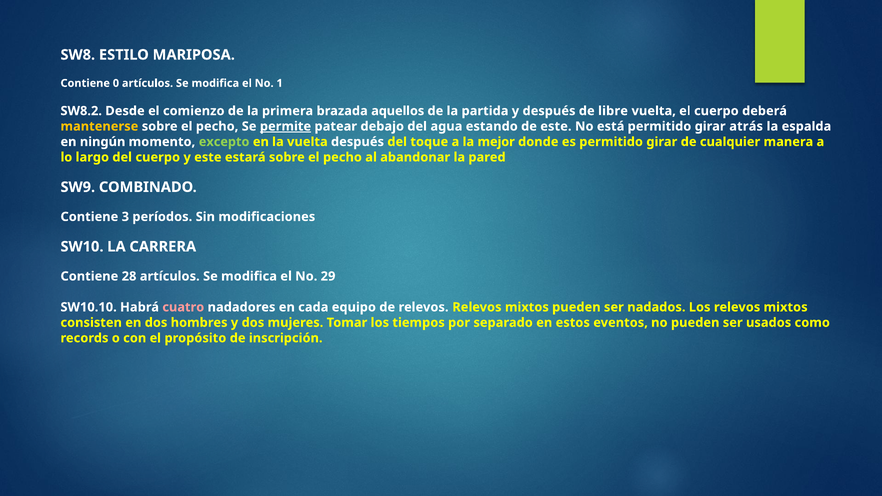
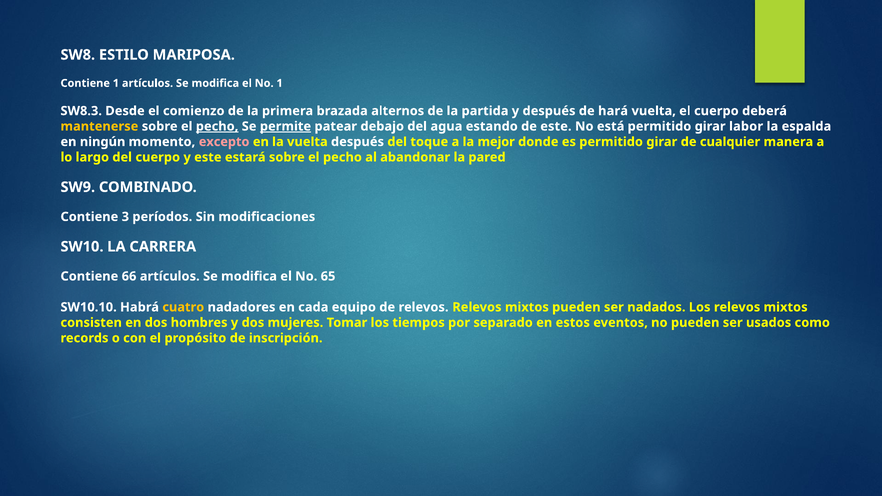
Contiene 0: 0 -> 1
SW8.2: SW8.2 -> SW8.3
aquellos: aquellos -> alternos
libre: libre -> hará
pecho at (217, 126) underline: none -> present
atrás: atrás -> labor
excepto colour: light green -> pink
28: 28 -> 66
29: 29 -> 65
cuatro colour: pink -> yellow
